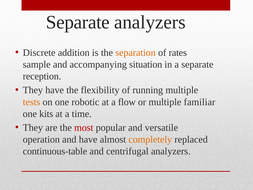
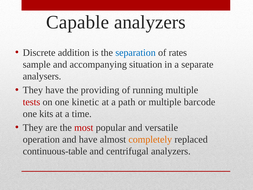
Separate at (78, 22): Separate -> Capable
separation colour: orange -> blue
reception: reception -> analysers
flexibility: flexibility -> providing
tests colour: orange -> red
robotic: robotic -> kinetic
flow: flow -> path
familiar: familiar -> barcode
